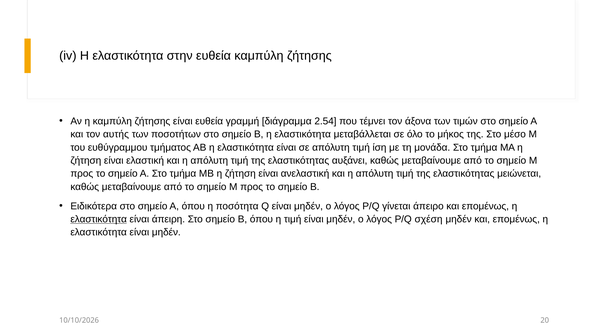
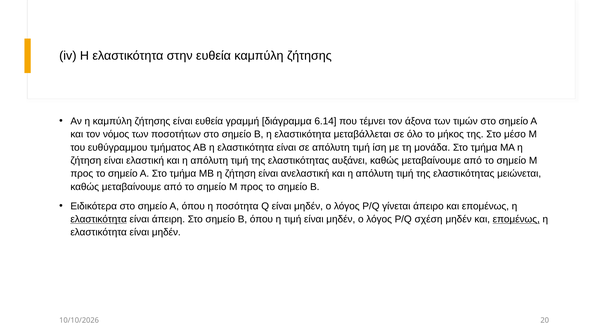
2.54: 2.54 -> 6.14
αυτής: αυτής -> νόμος
επομένως at (516, 219) underline: none -> present
